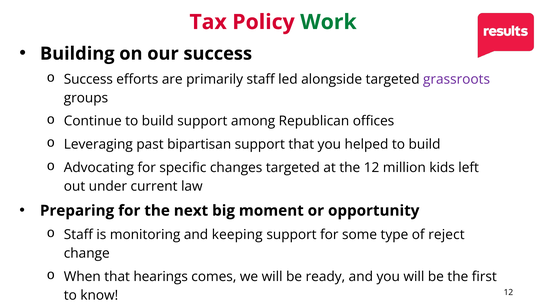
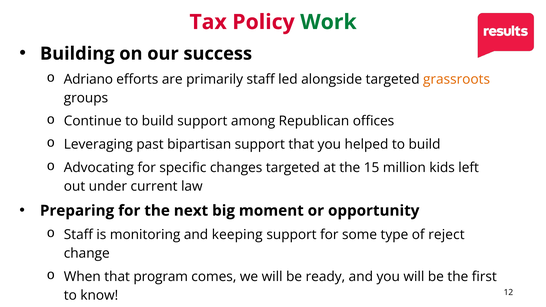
Success at (88, 79): Success -> Adriano
grassroots colour: purple -> orange
the 12: 12 -> 15
hearings: hearings -> program
